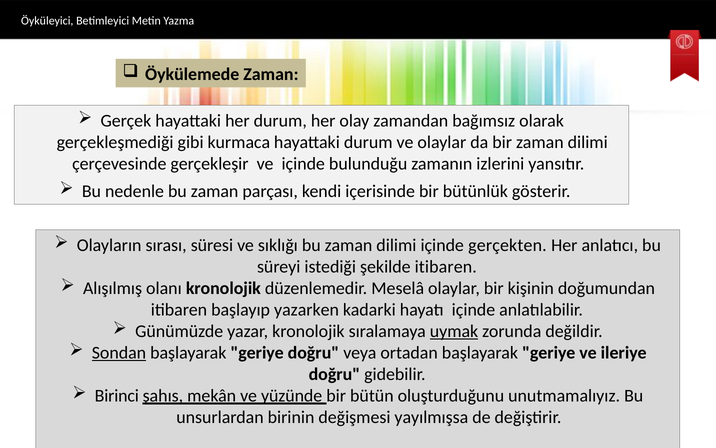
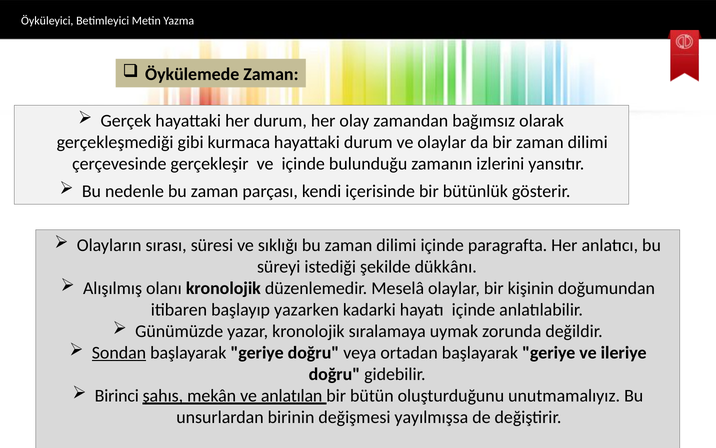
gerçekten: gerçekten -> paragrafta
şekilde itibaren: itibaren -> dükkânı
uymak underline: present -> none
yüzünde: yüzünde -> anlatılan
